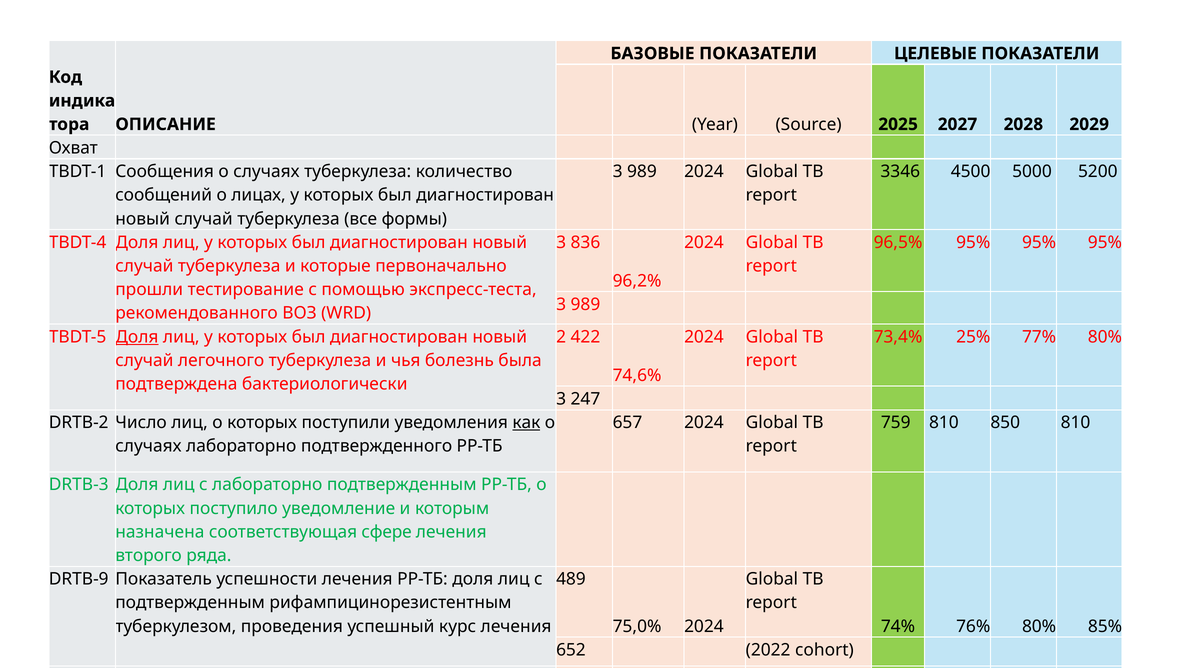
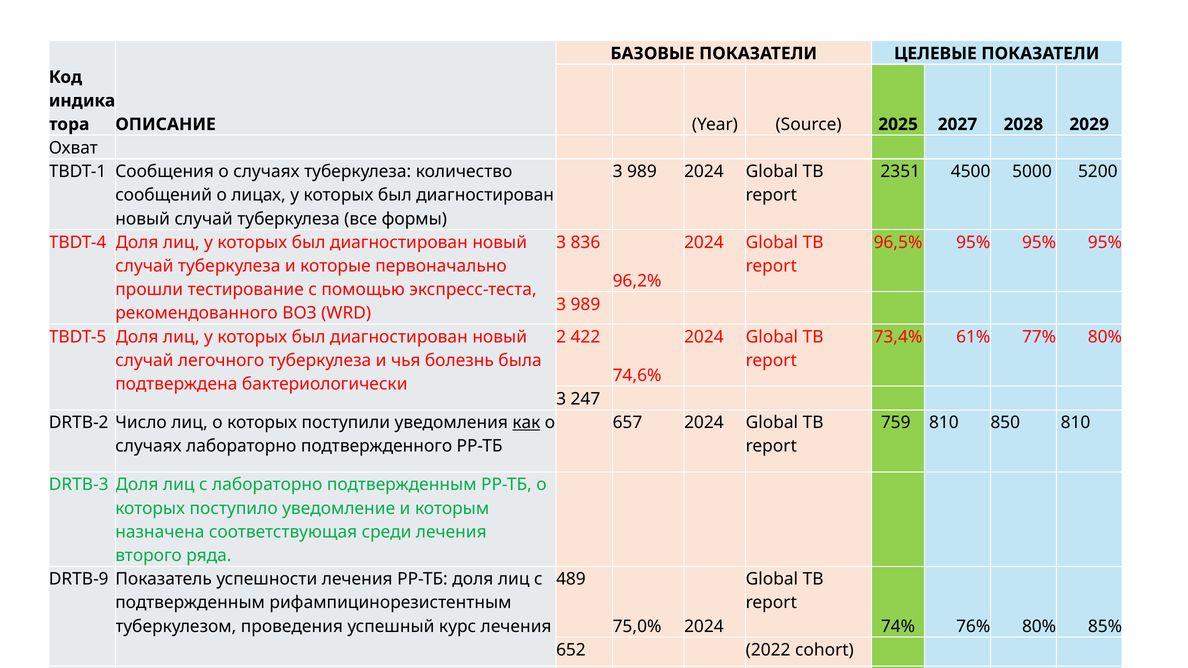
3346: 3346 -> 2351
Доля at (137, 337) underline: present -> none
25%: 25% -> 61%
сфере: сфере -> среди
